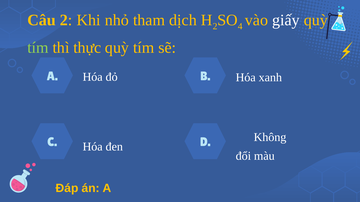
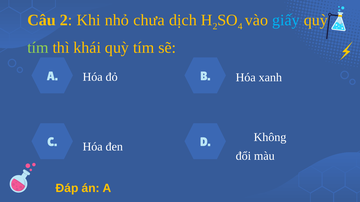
tham: tham -> chưa
giấy colour: white -> light blue
thực: thực -> khái
